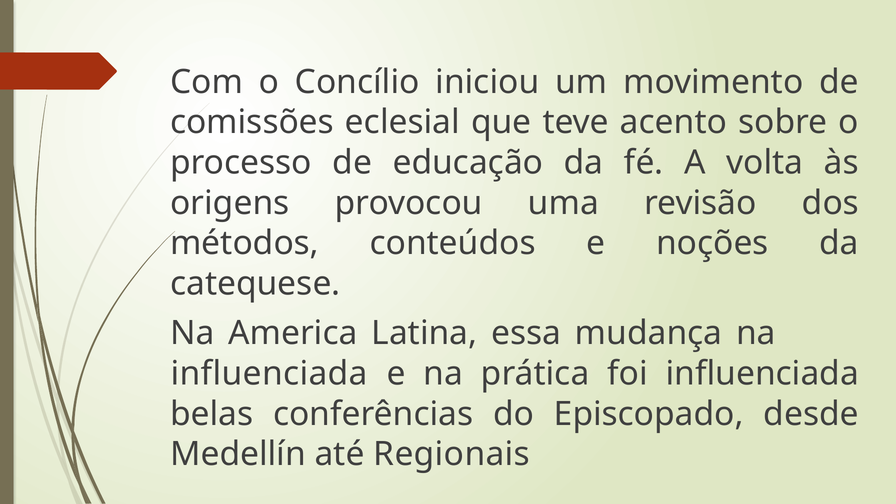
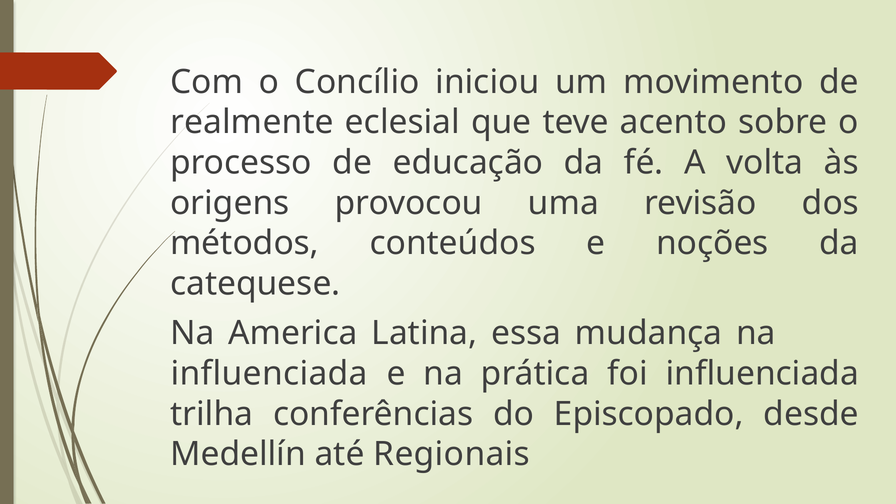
comissões: comissões -> realmente
belas: belas -> trilha
